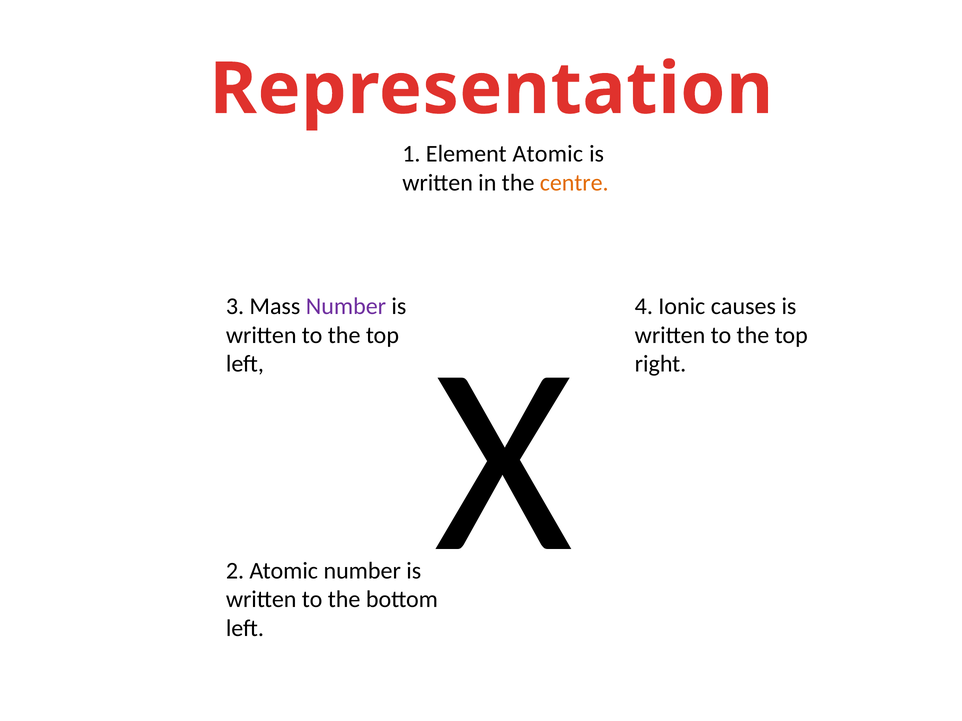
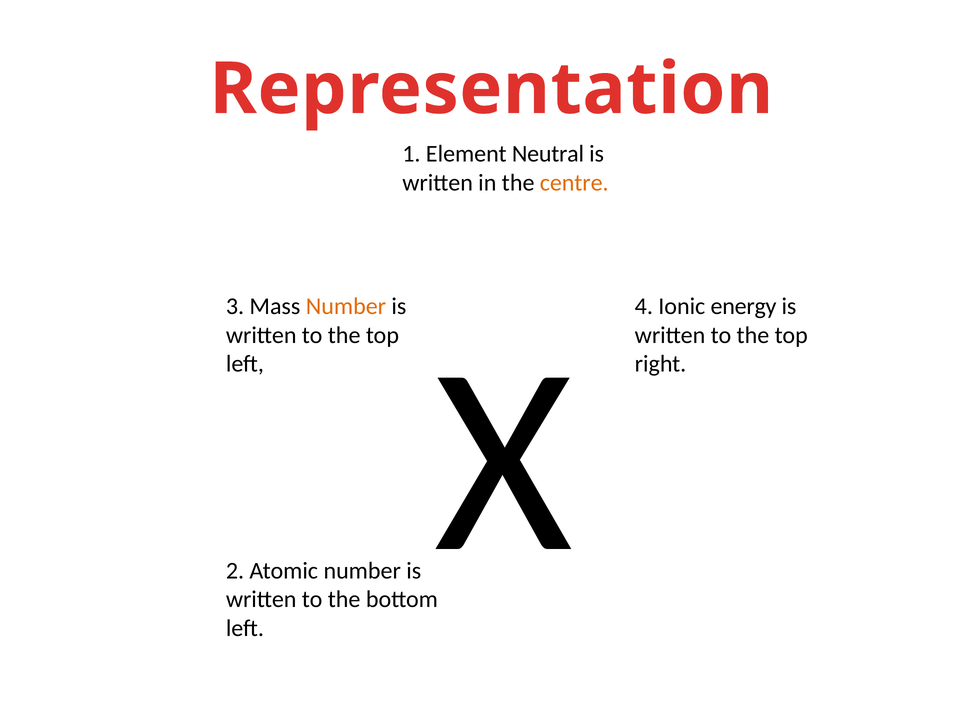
Element Atomic: Atomic -> Neutral
Number at (346, 306) colour: purple -> orange
causes: causes -> energy
